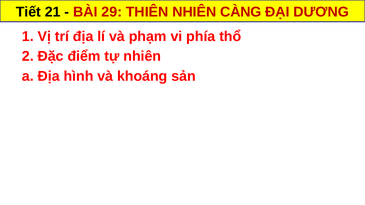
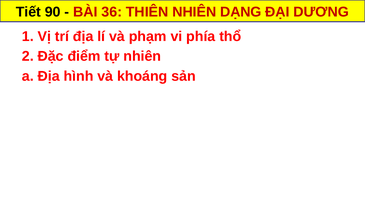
21: 21 -> 90
29: 29 -> 36
CÀNG: CÀNG -> DẠNG
